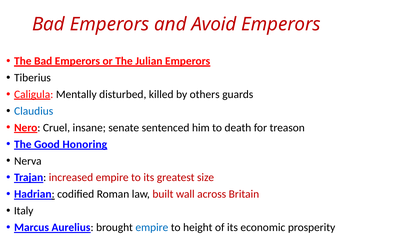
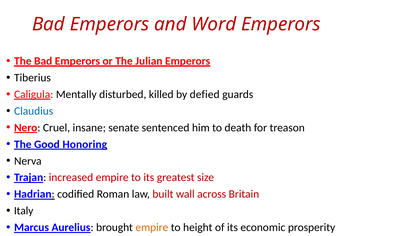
Avoid: Avoid -> Word
others: others -> defied
empire at (152, 228) colour: blue -> orange
